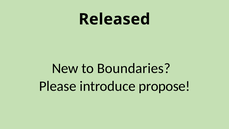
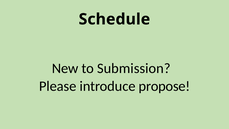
Released: Released -> Schedule
Boundaries: Boundaries -> Submission
